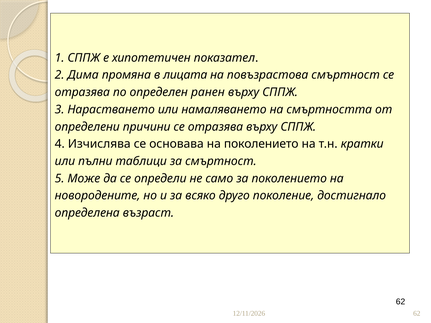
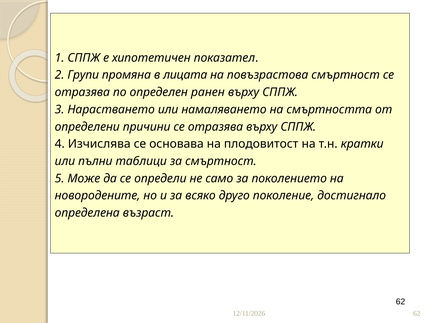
Дима: Дима -> Групи
на поколението: поколението -> плодовитост
